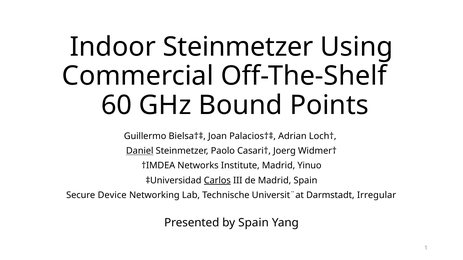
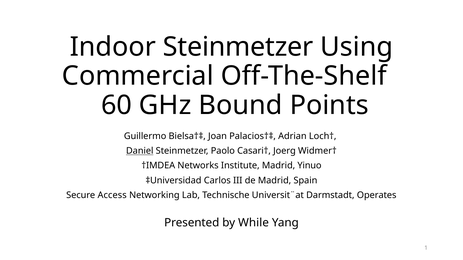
Carlos underline: present -> none
Device: Device -> Access
Irregular: Irregular -> Operates
by Spain: Spain -> While
